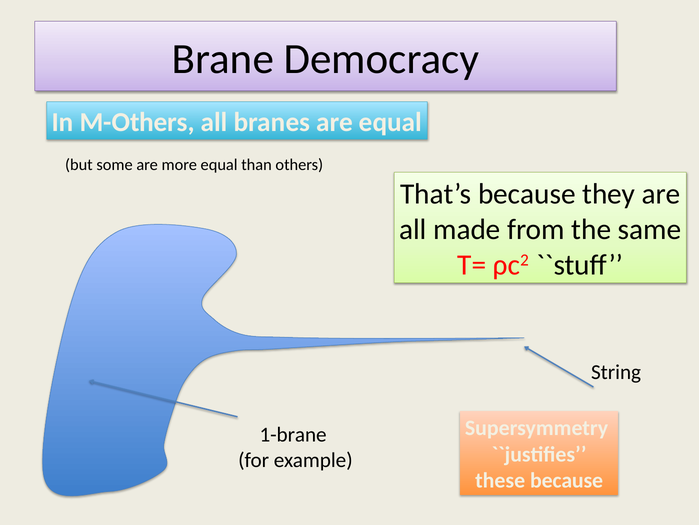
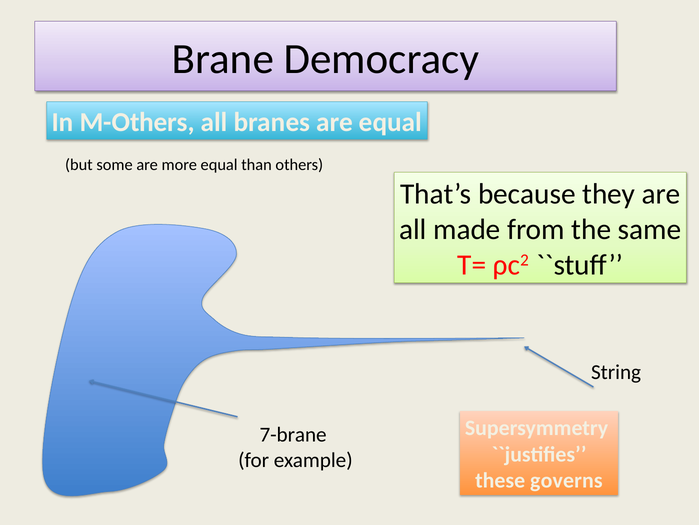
1-brane: 1-brane -> 7-brane
these because: because -> governs
